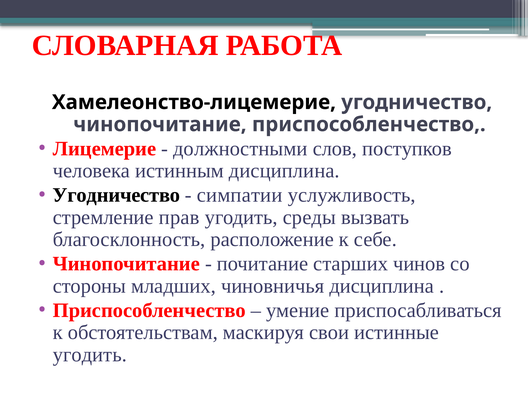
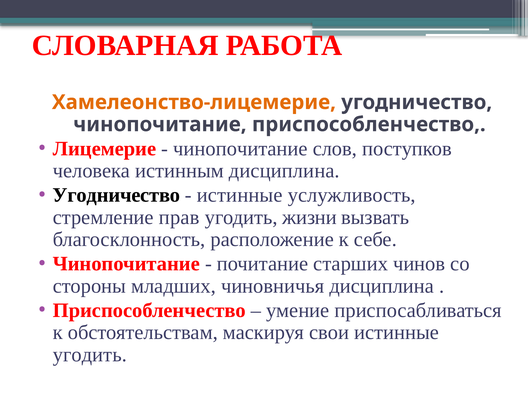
Хамелеонство-лицемерие colour: black -> orange
должностными at (240, 149): должностными -> чинопочитание
симпатии at (240, 195): симпатии -> истинные
среды: среды -> жизни
